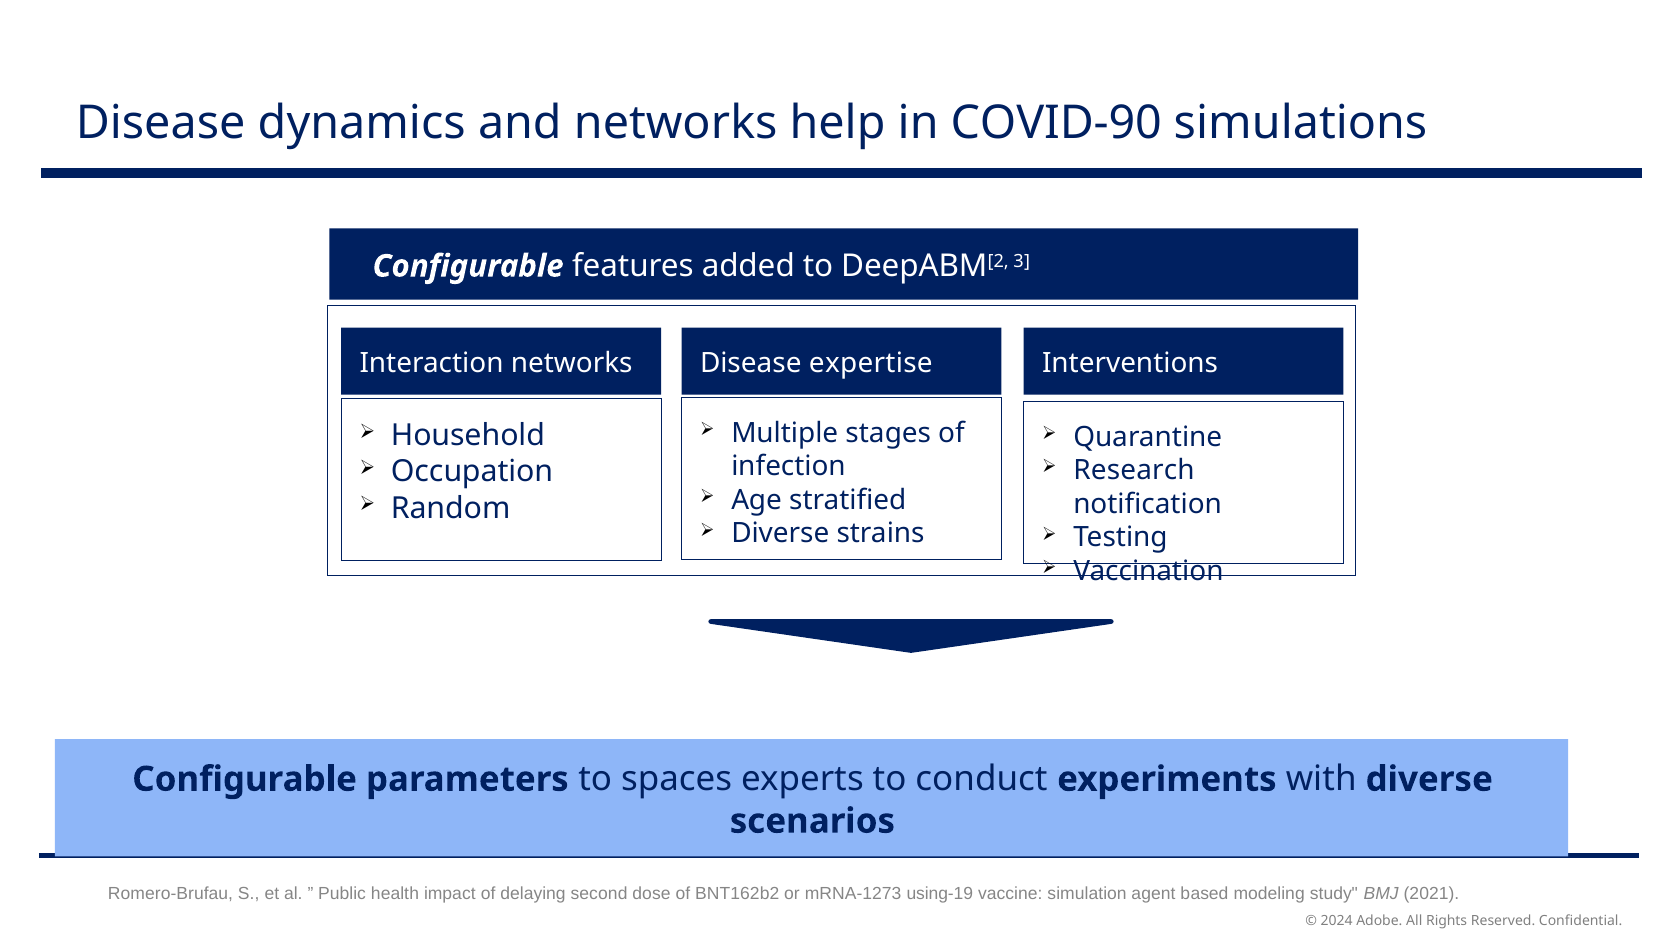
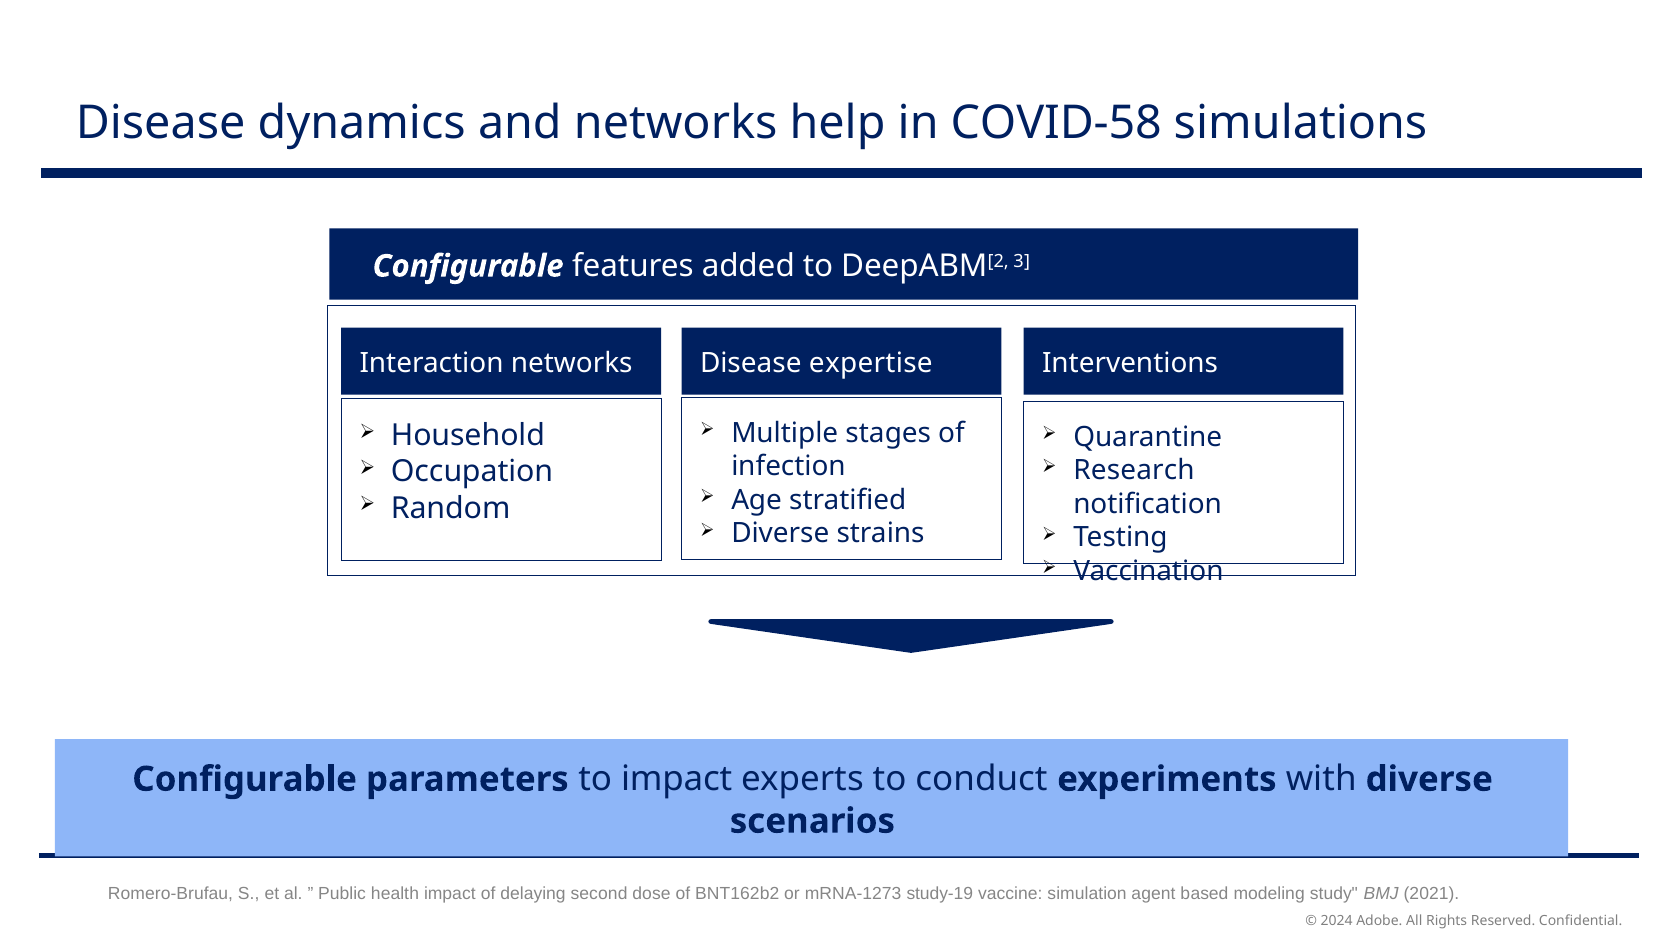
COVID-90: COVID-90 -> COVID-58
to spaces: spaces -> impact
using-19: using-19 -> study-19
